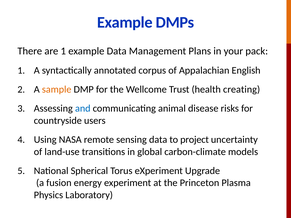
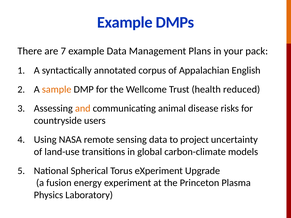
are 1: 1 -> 7
creating: creating -> reduced
and colour: blue -> orange
